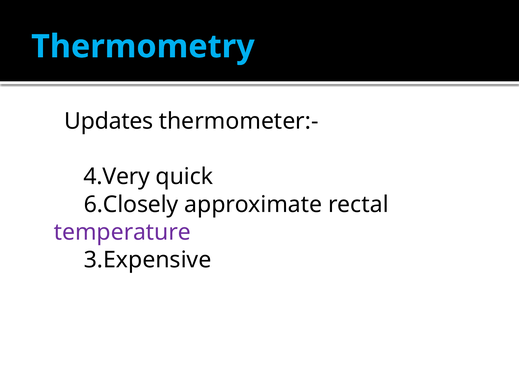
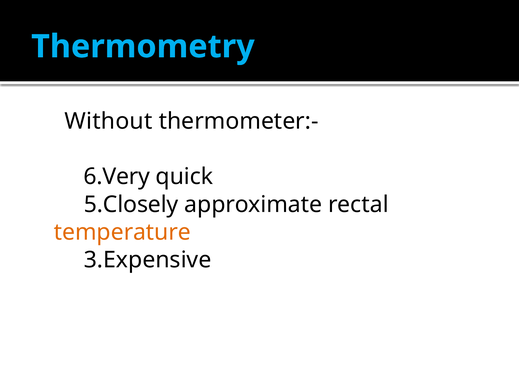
Updates: Updates -> Without
4.Very: 4.Very -> 6.Very
6.Closely: 6.Closely -> 5.Closely
temperature colour: purple -> orange
